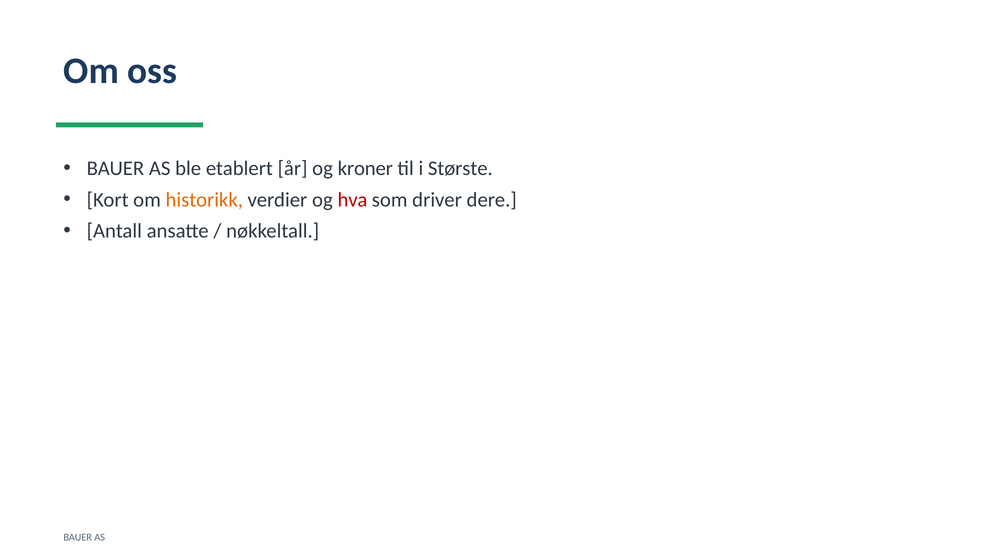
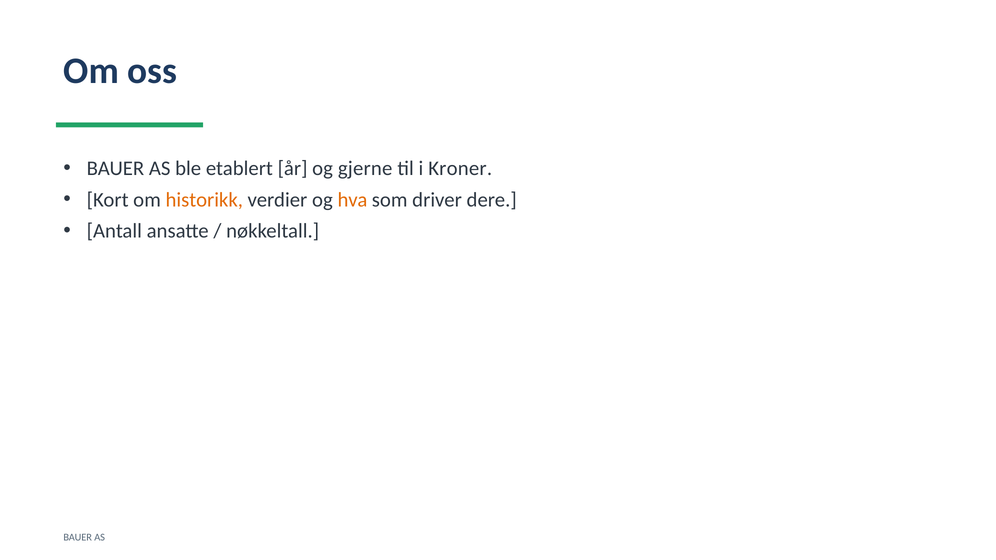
kroner: kroner -> gjerne
Største: Største -> Kroner
hva colour: red -> orange
